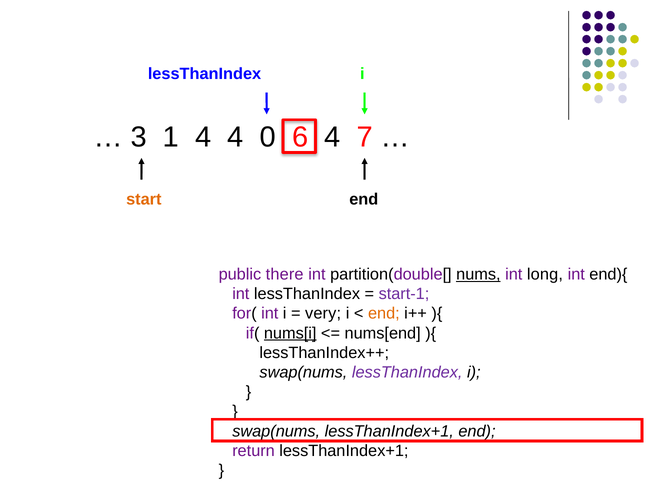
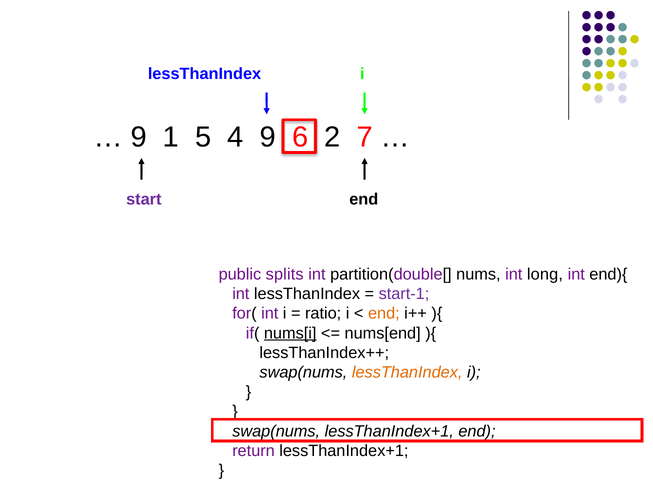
3 at (139, 137): 3 -> 9
1 4: 4 -> 5
4 0: 0 -> 9
4 at (332, 137): 4 -> 2
start colour: orange -> purple
there: there -> splits
nums underline: present -> none
very: very -> ratio
lessThanIndex at (407, 372) colour: purple -> orange
